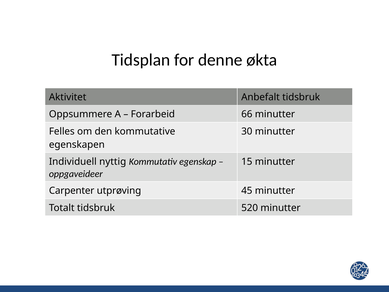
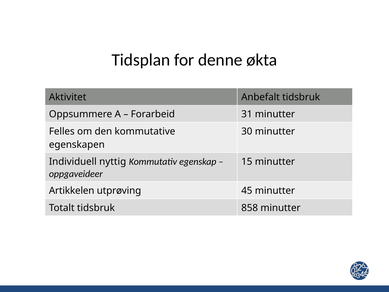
66: 66 -> 31
Carpenter: Carpenter -> Artikkelen
520: 520 -> 858
